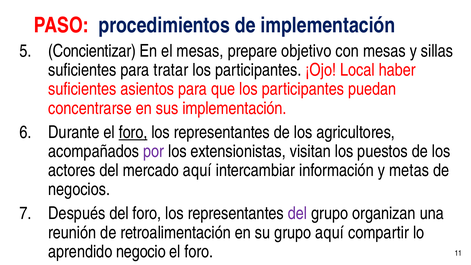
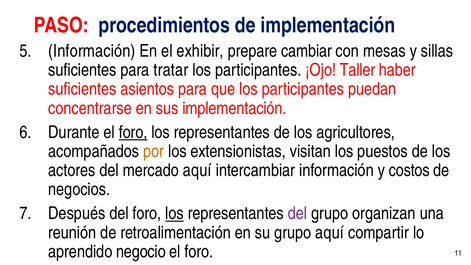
Concientizar at (92, 51): Concientizar -> Información
el mesas: mesas -> exhibir
objetivo: objetivo -> cambiar
Local: Local -> Taller
por colour: purple -> orange
metas: metas -> costos
los at (175, 213) underline: none -> present
